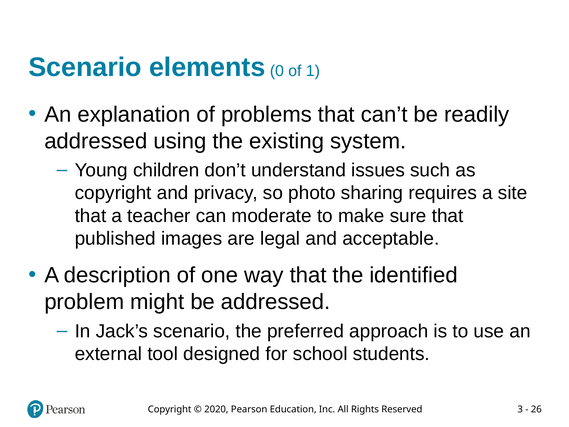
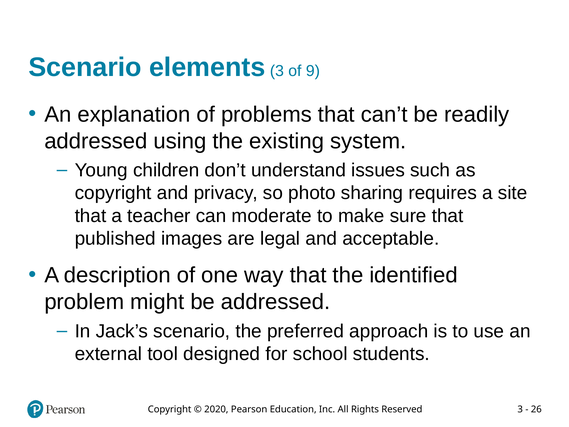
elements 0: 0 -> 3
1: 1 -> 9
